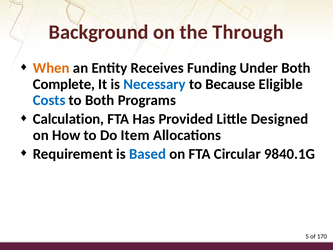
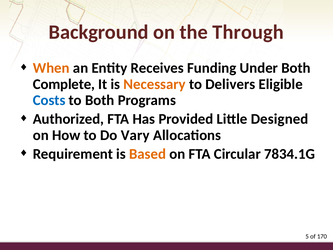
Necessary colour: blue -> orange
Because: Because -> Delivers
Calculation: Calculation -> Authorized
Item: Item -> Vary
Based colour: blue -> orange
9840.1G: 9840.1G -> 7834.1G
